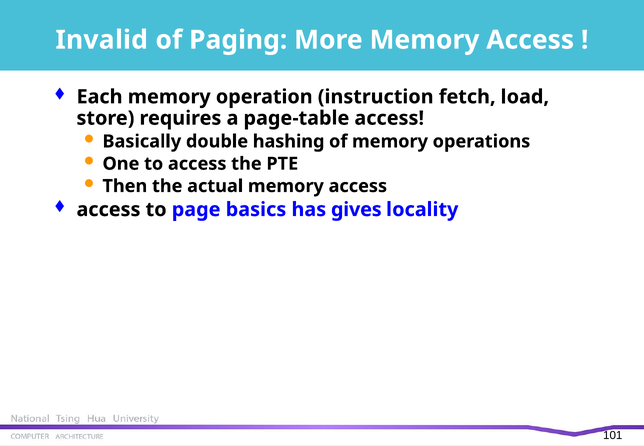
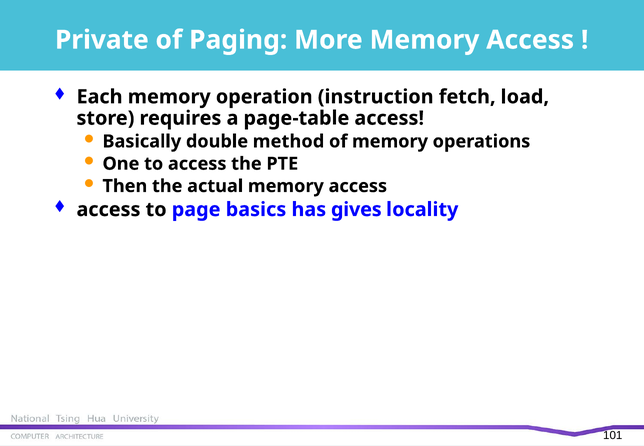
Invalid: Invalid -> Private
hashing: hashing -> method
